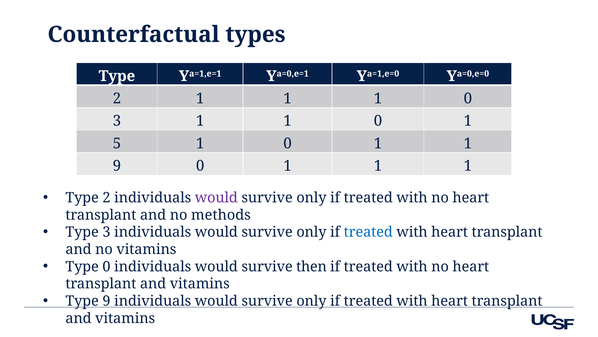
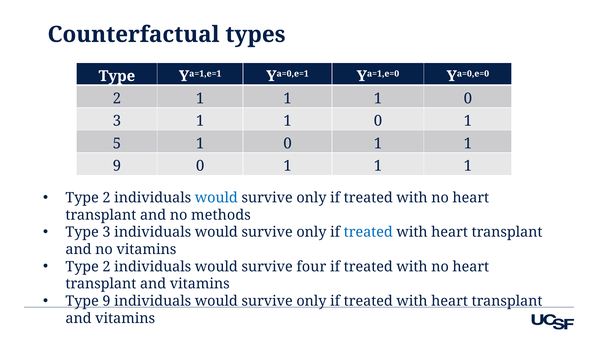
would at (216, 197) colour: purple -> blue
0 at (106, 266): 0 -> 2
survive then: then -> four
